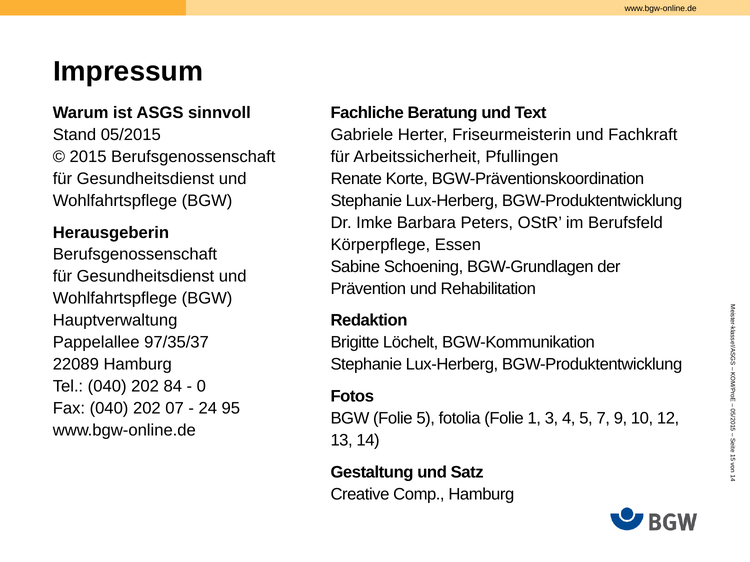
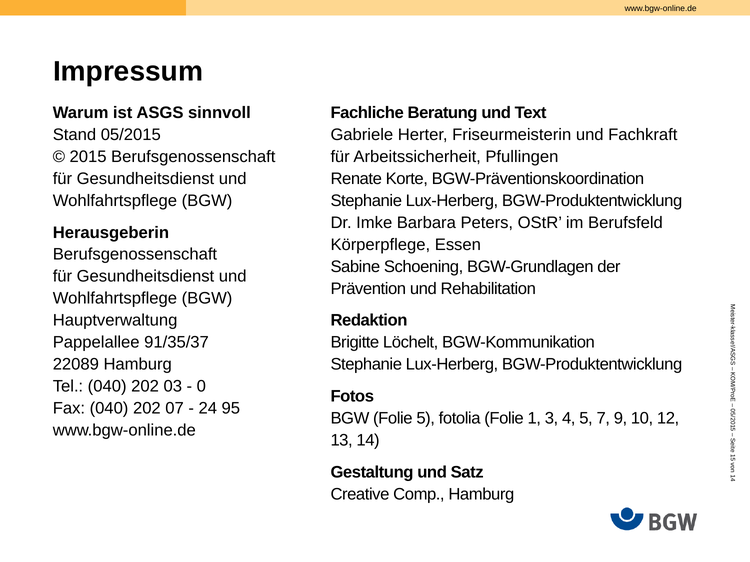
97/35/37: 97/35/37 -> 91/35/37
84: 84 -> 03
